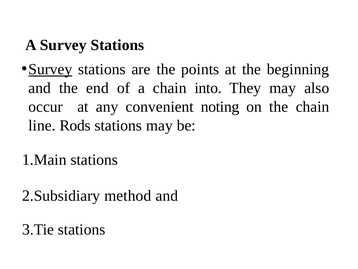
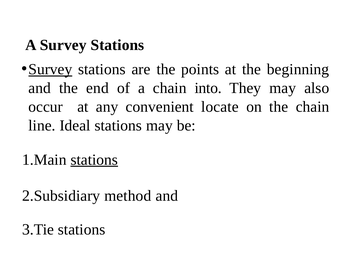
noting: noting -> locate
Rods: Rods -> Ideal
stations at (94, 159) underline: none -> present
